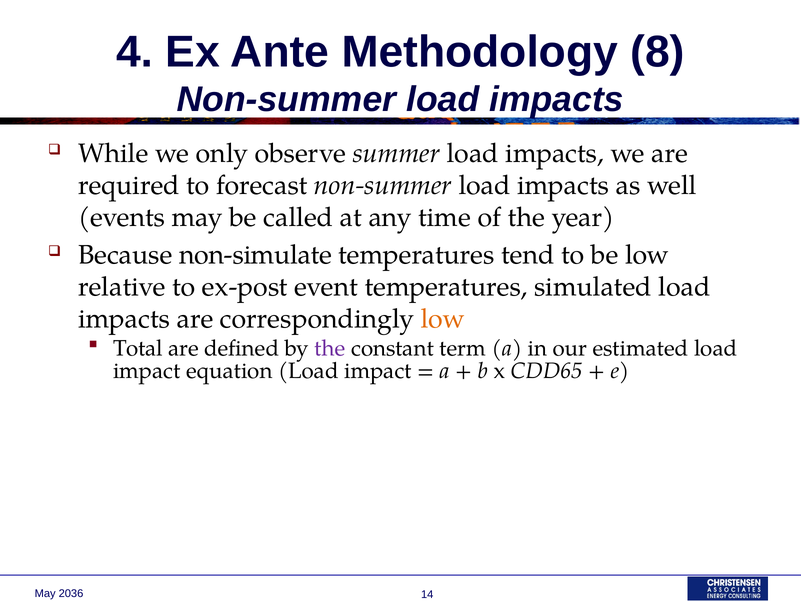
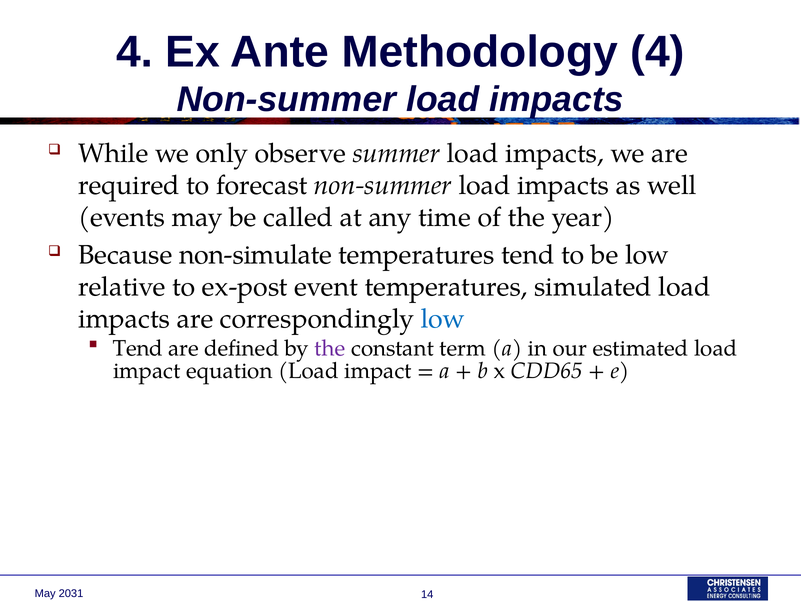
Methodology 8: 8 -> 4
low at (443, 319) colour: orange -> blue
Total at (138, 348): Total -> Tend
2036: 2036 -> 2031
